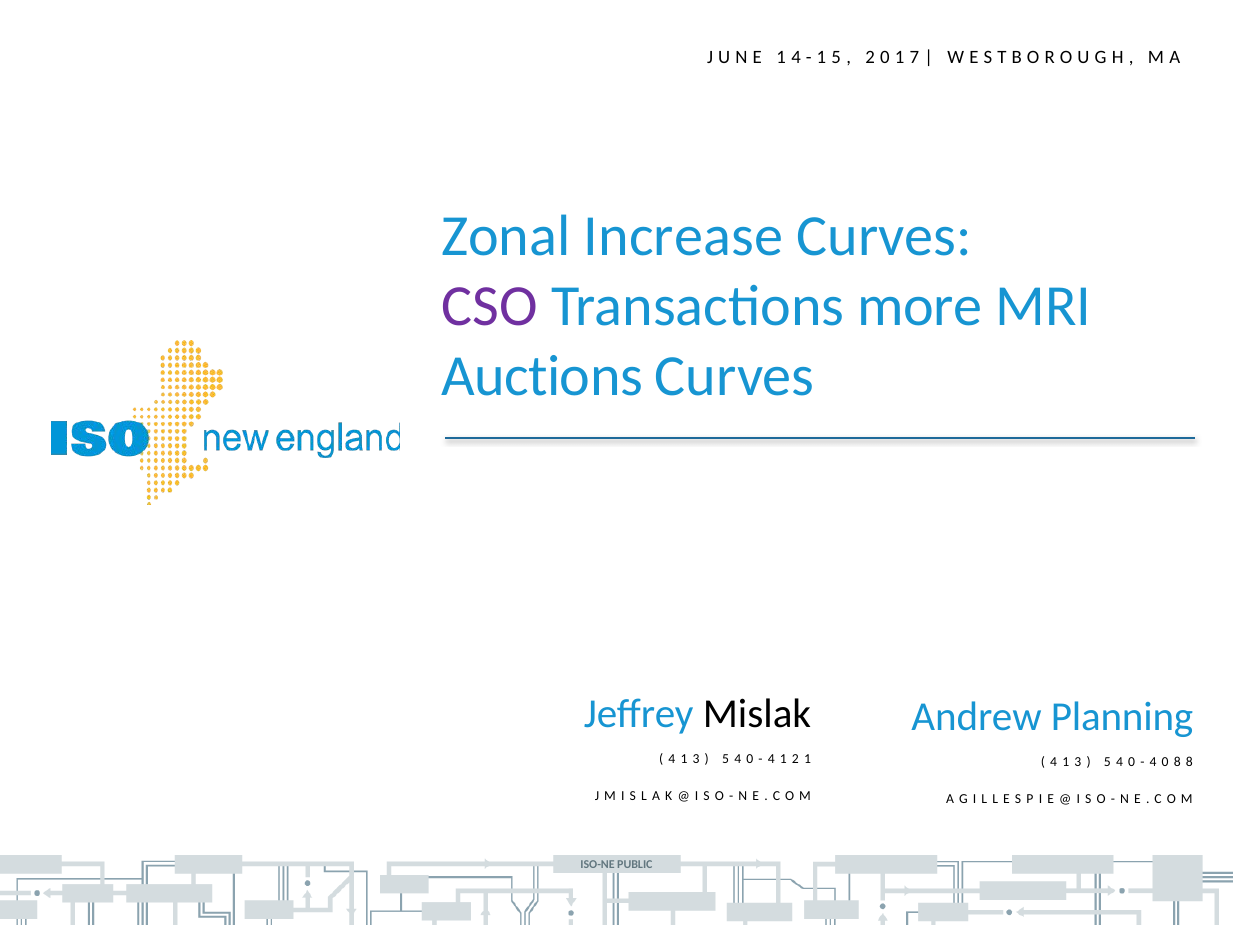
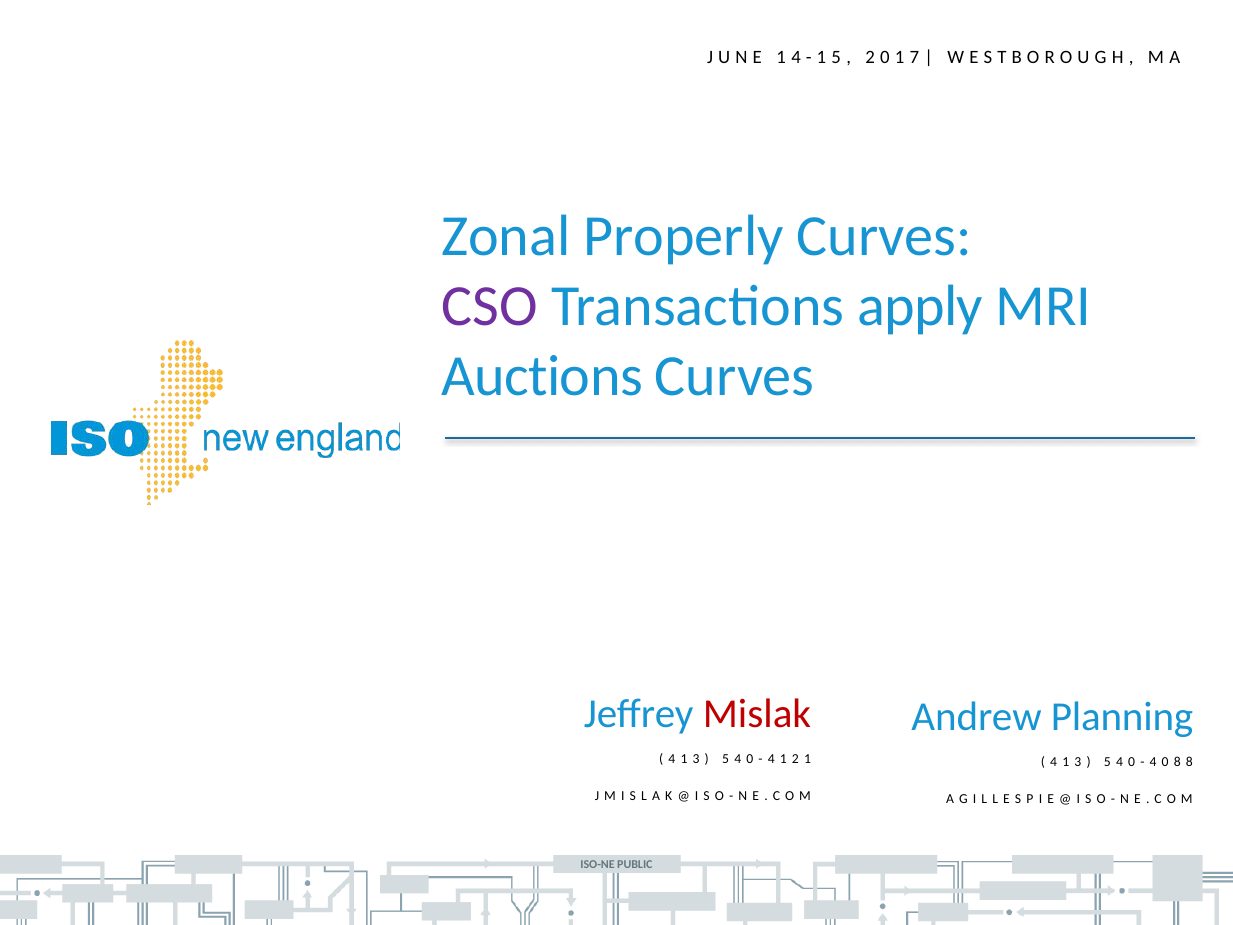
Increase: Increase -> Properly
more: more -> apply
Mislak colour: black -> red
